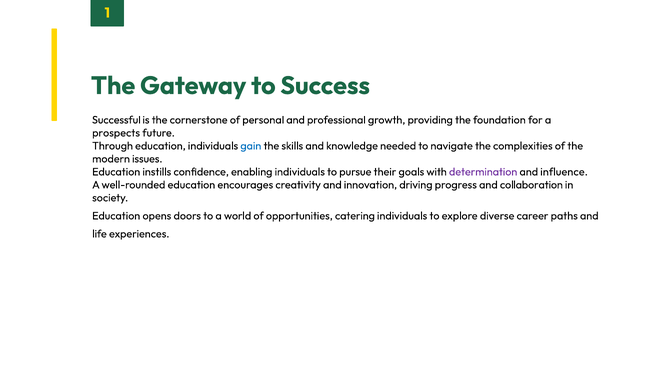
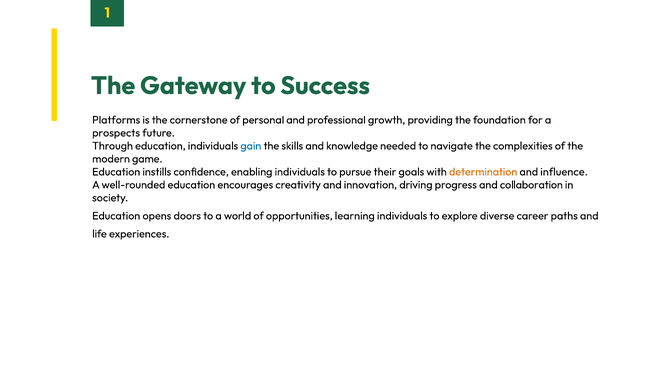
Successful: Successful -> Platforms
issues: issues -> game
determination colour: purple -> orange
catering: catering -> learning
